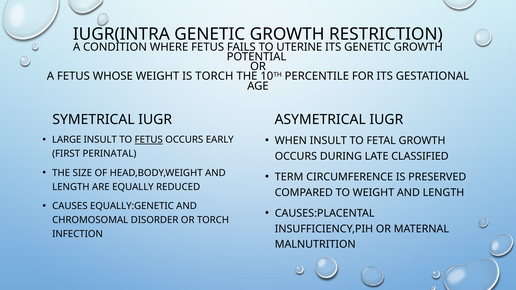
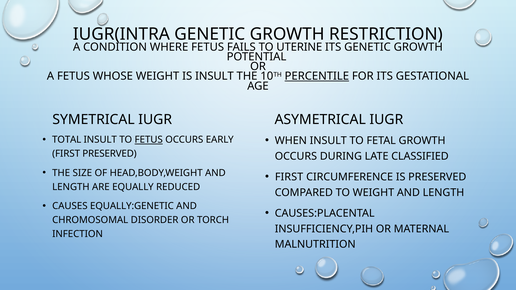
IS TORCH: TORCH -> INSULT
PERCENTILE underline: none -> present
LARGE: LARGE -> TOTAL
FIRST PERINATAL: PERINATAL -> PRESERVED
TERM at (289, 177): TERM -> FIRST
